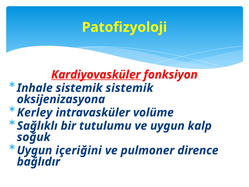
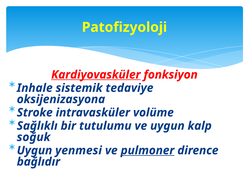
sistemik sistemik: sistemik -> tedaviye
Kerley: Kerley -> Stroke
içeriğini: içeriğini -> yenmesi
pulmoner underline: none -> present
